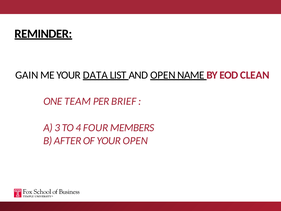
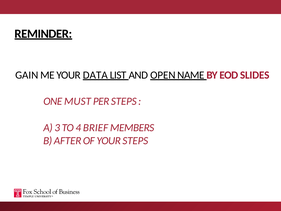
CLEAN: CLEAN -> SLIDES
TEAM: TEAM -> MUST
PER BRIEF: BRIEF -> STEPS
FOUR: FOUR -> BRIEF
YOUR OPEN: OPEN -> STEPS
